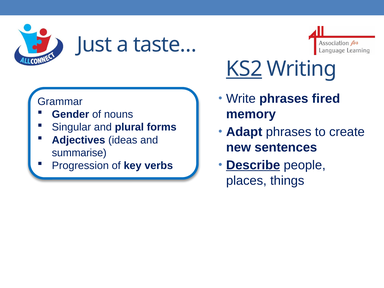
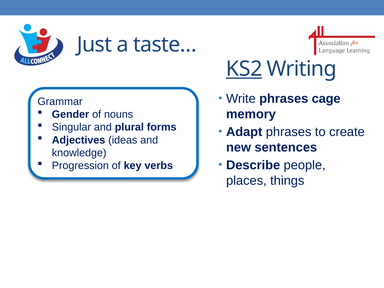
fired: fired -> cage
summarise: summarise -> knowledge
Describe underline: present -> none
